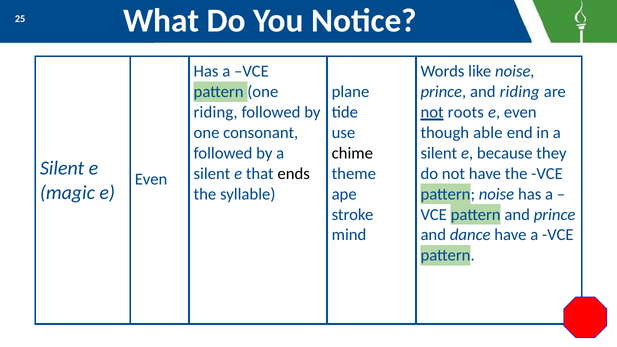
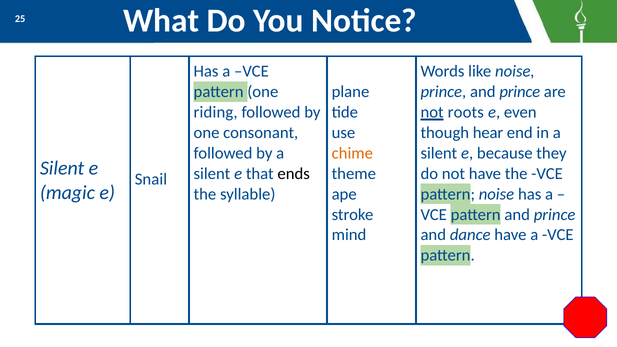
prince and riding: riding -> prince
able: able -> hear
chime colour: black -> orange
Even at (151, 179): Even -> Snail
